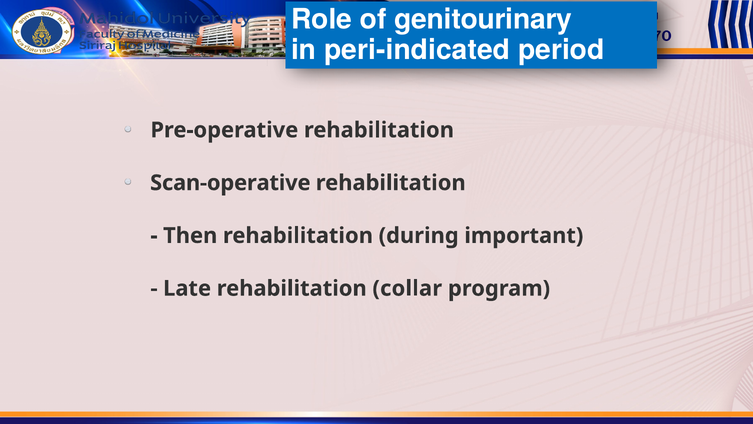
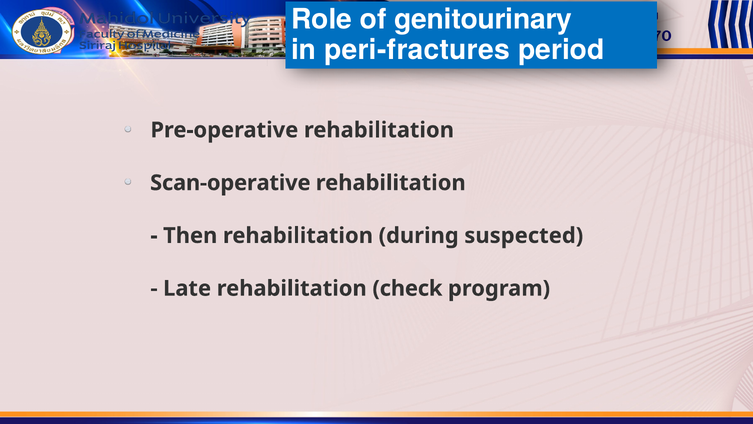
peri-indicated: peri-indicated -> peri-fractures
important: important -> suspected
collar: collar -> check
